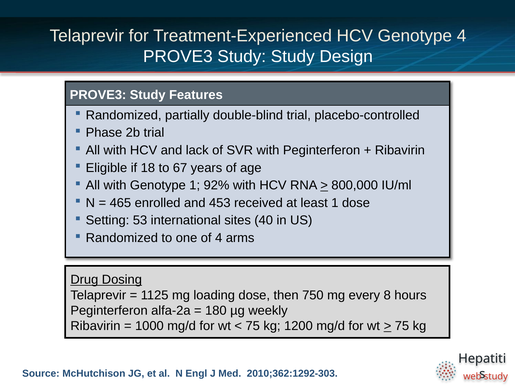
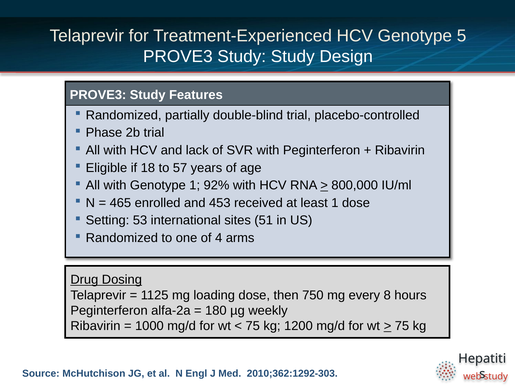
Genotype 4: 4 -> 5
67: 67 -> 57
40: 40 -> 51
